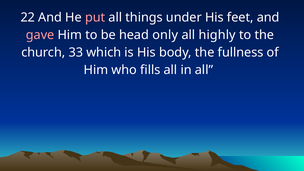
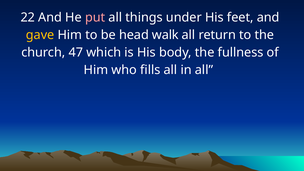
gave colour: pink -> yellow
only: only -> walk
highly: highly -> return
33: 33 -> 47
